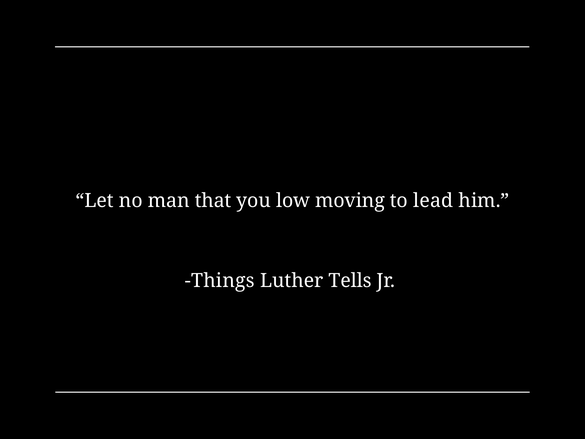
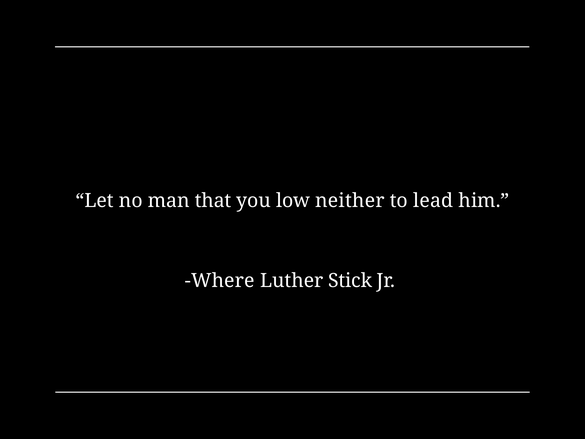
moving: moving -> neither
Things: Things -> Where
Tells: Tells -> Stick
